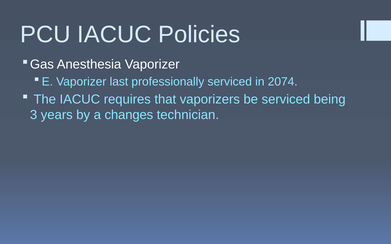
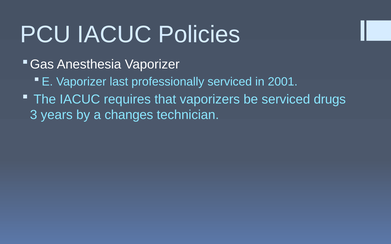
2074: 2074 -> 2001
being: being -> drugs
